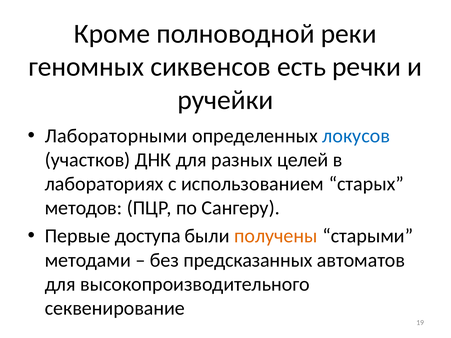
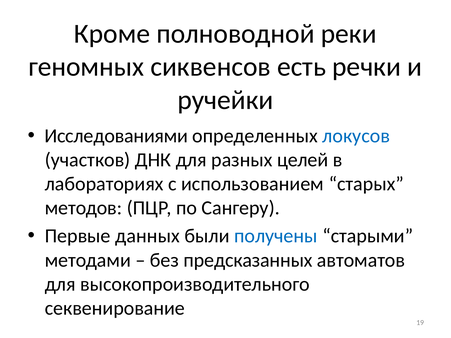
Лабораторными: Лабораторными -> Исследованиями
доступа: доступа -> данных
получены colour: orange -> blue
